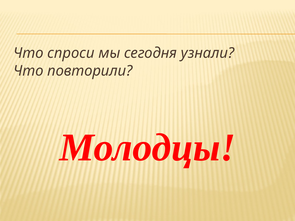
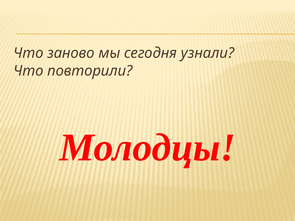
спроси: спроси -> заново
